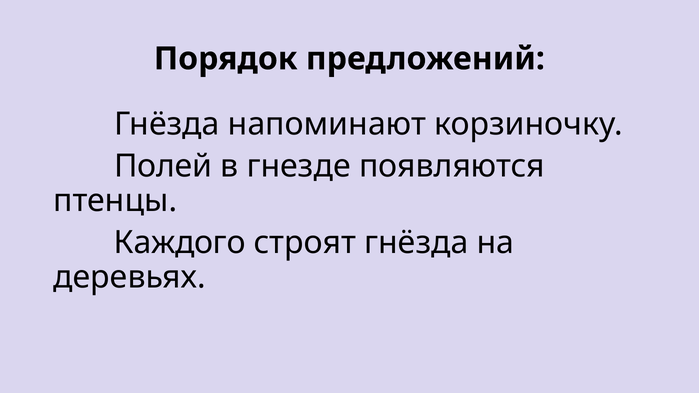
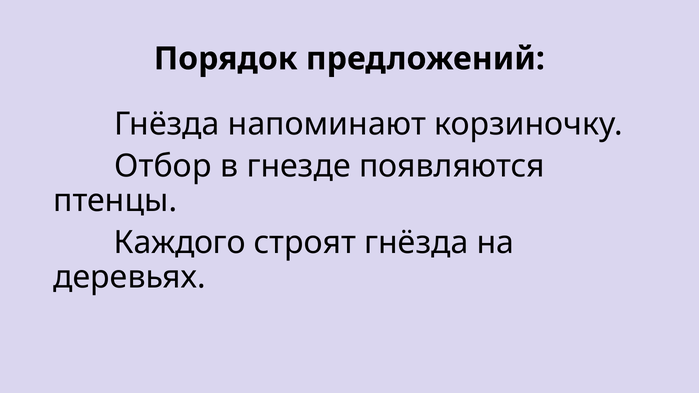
Полей: Полей -> Отбор
